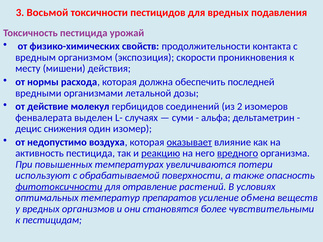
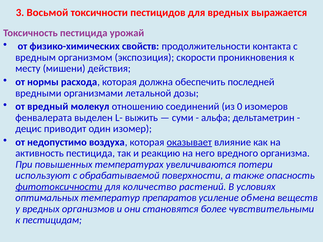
подавления: подавления -> выражается
действие: действие -> вредный
гербицидов: гербицидов -> отношению
2: 2 -> 0
случаях: случаях -> выжить
снижения: снижения -> приводит
реакцию underline: present -> none
вредного underline: present -> none
отравление: отравление -> количество
